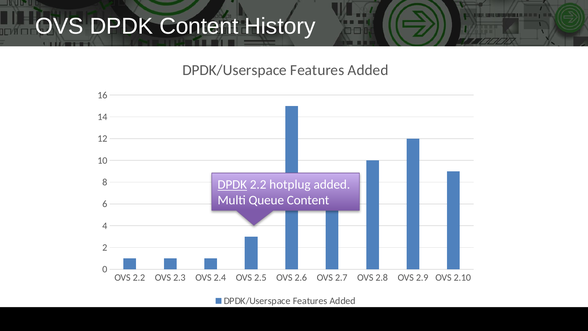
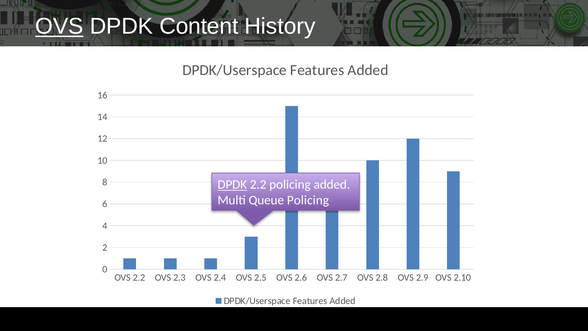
OVS at (59, 26) underline: none -> present
2.2 hotplug: hotplug -> policing
Queue Content: Content -> Policing
